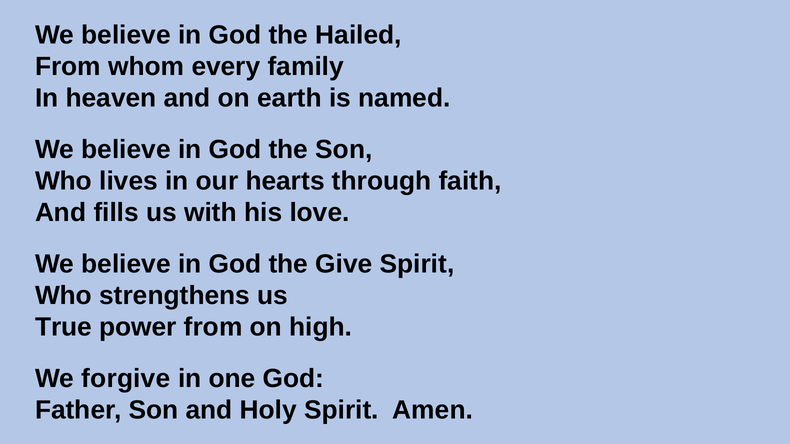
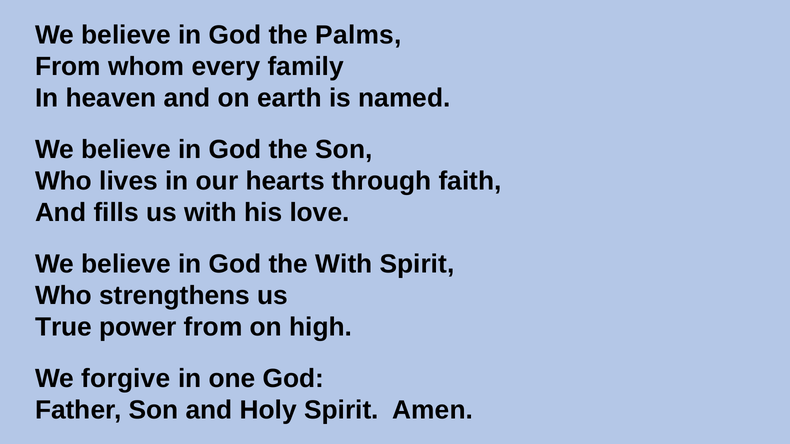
Hailed: Hailed -> Palms
the Give: Give -> With
